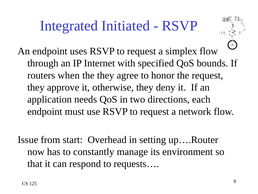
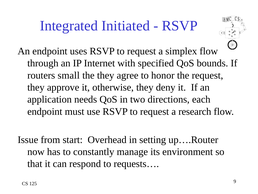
when: when -> small
network: network -> research
